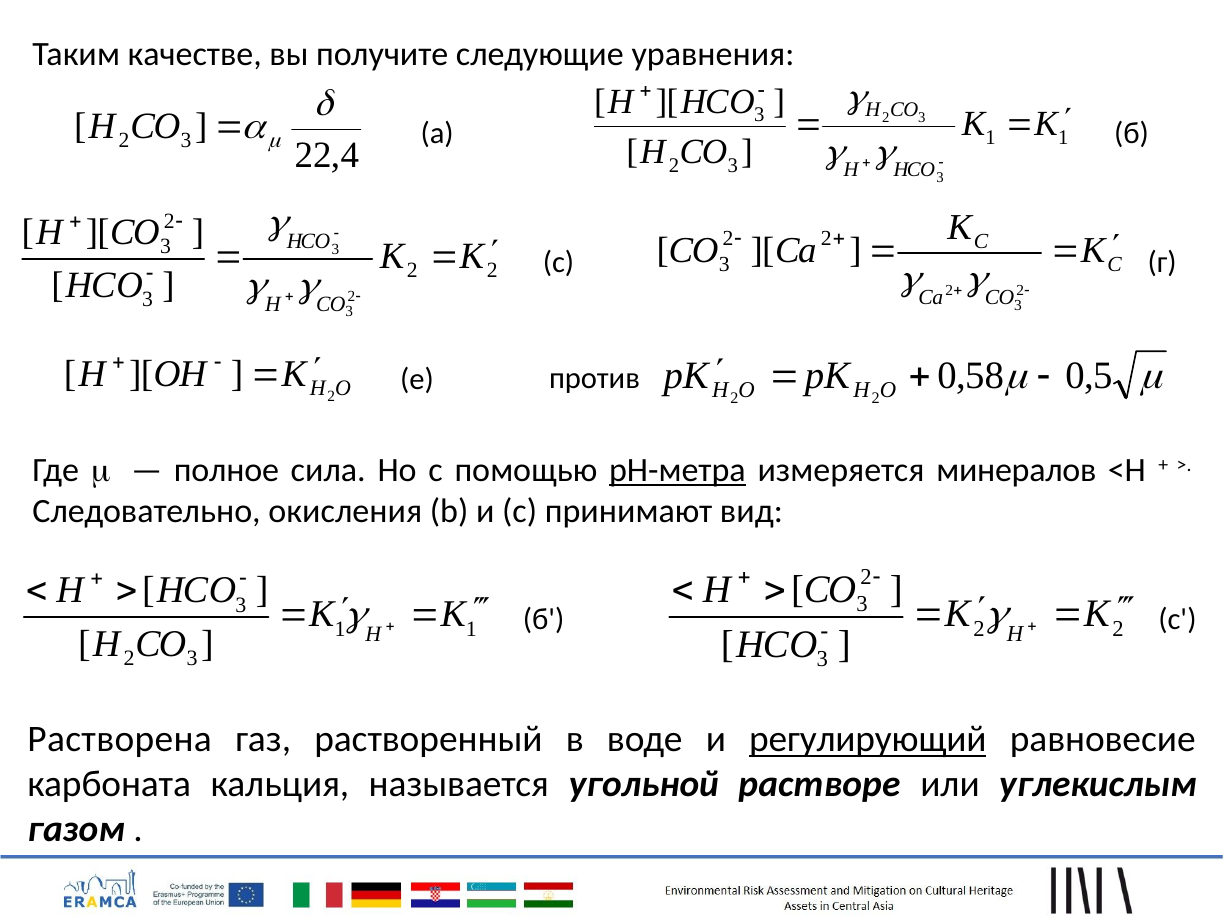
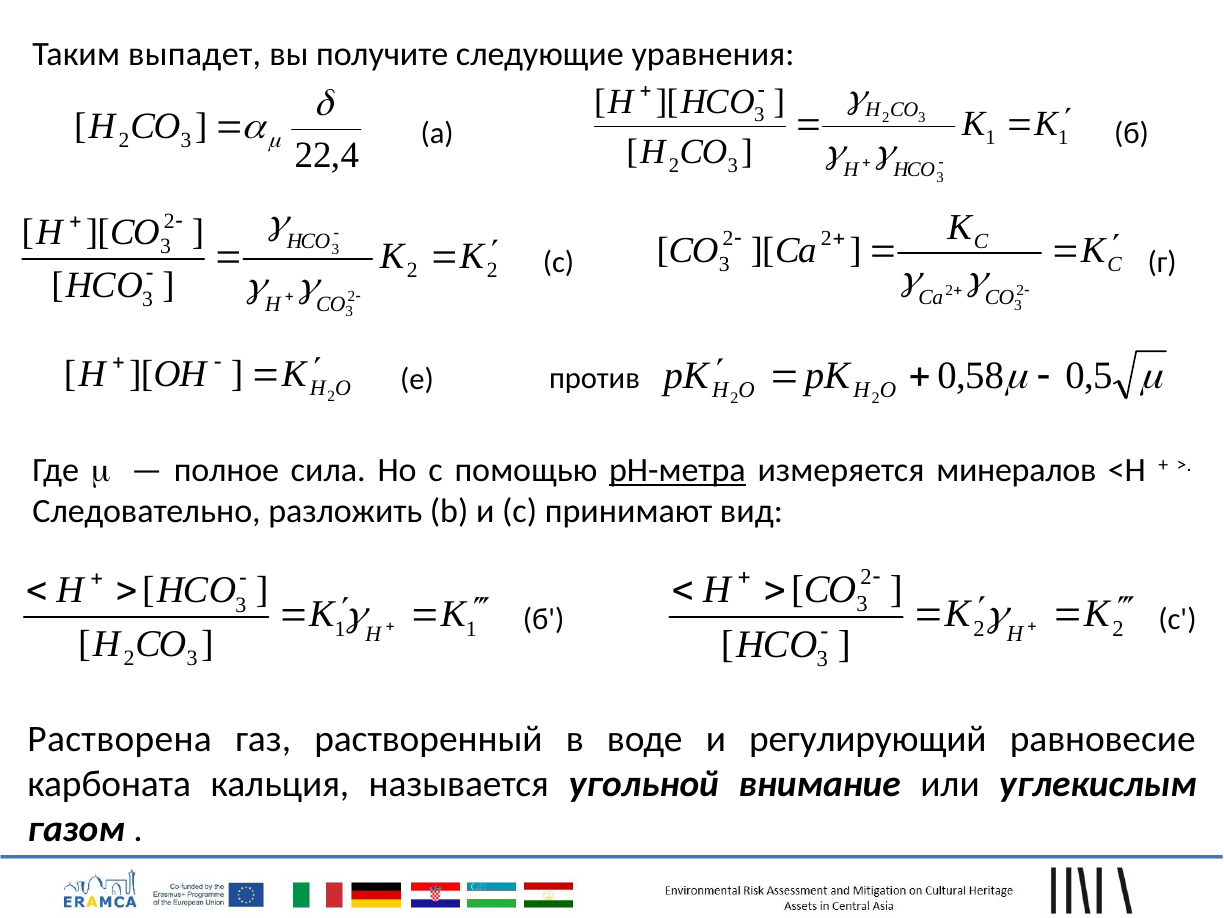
качестве: качестве -> выпадет
окисления: окисления -> разложить
регулирующий underline: present -> none
растворе: растворе -> внимание
